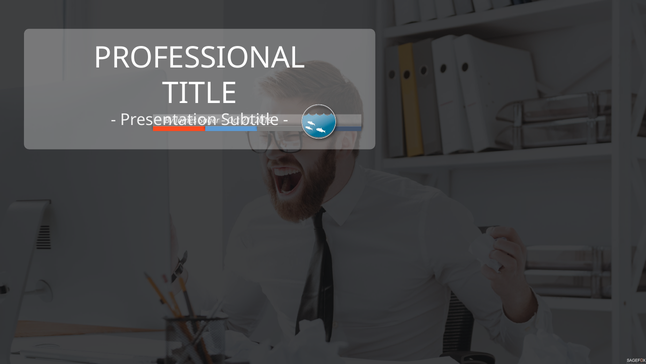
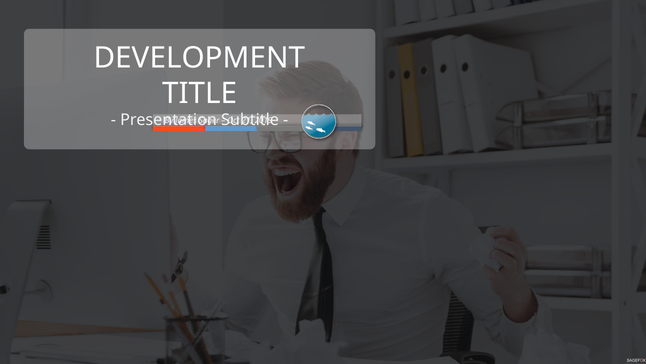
PROFESSIONAL: PROFESSIONAL -> DEVELOPMENT
